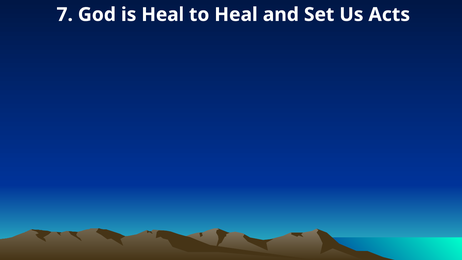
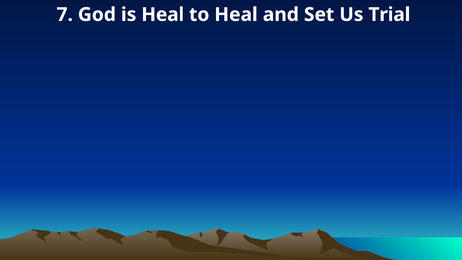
Acts: Acts -> Trial
